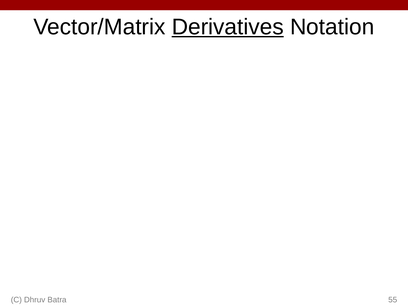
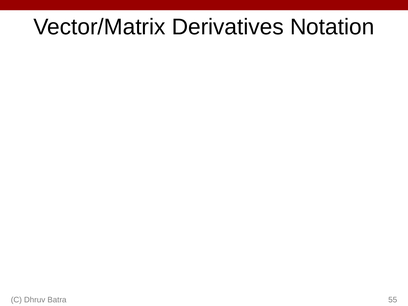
Derivatives underline: present -> none
